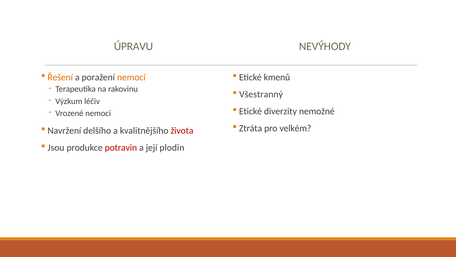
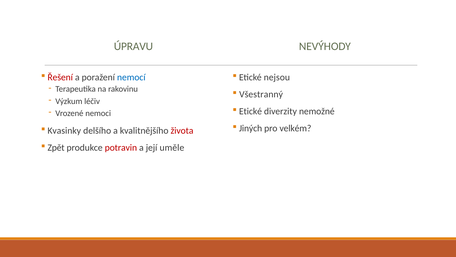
Řešení colour: orange -> red
nemocí colour: orange -> blue
kmenů: kmenů -> nejsou
Ztráta: Ztráta -> Jiných
Navržení: Navržení -> Kvasinky
Jsou: Jsou -> Zpět
plodin: plodin -> uměle
